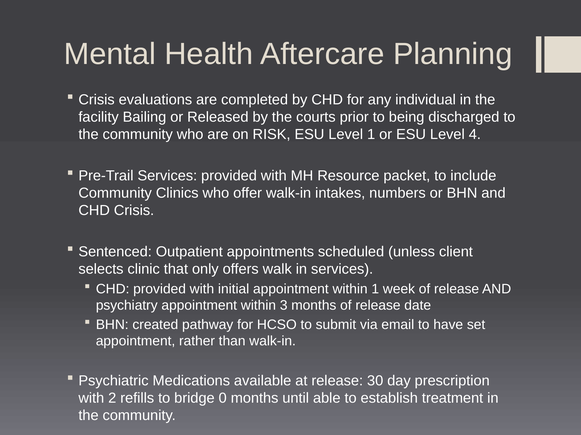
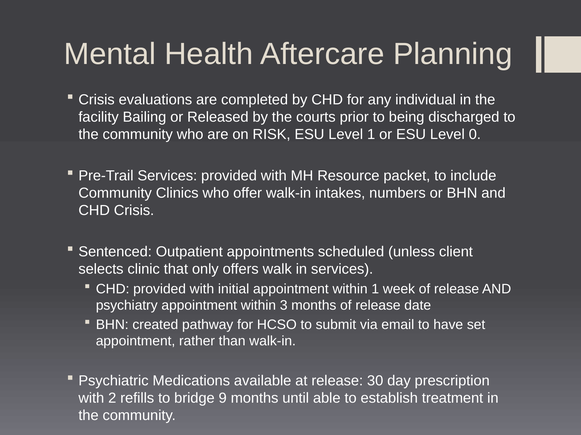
4: 4 -> 0
0: 0 -> 9
